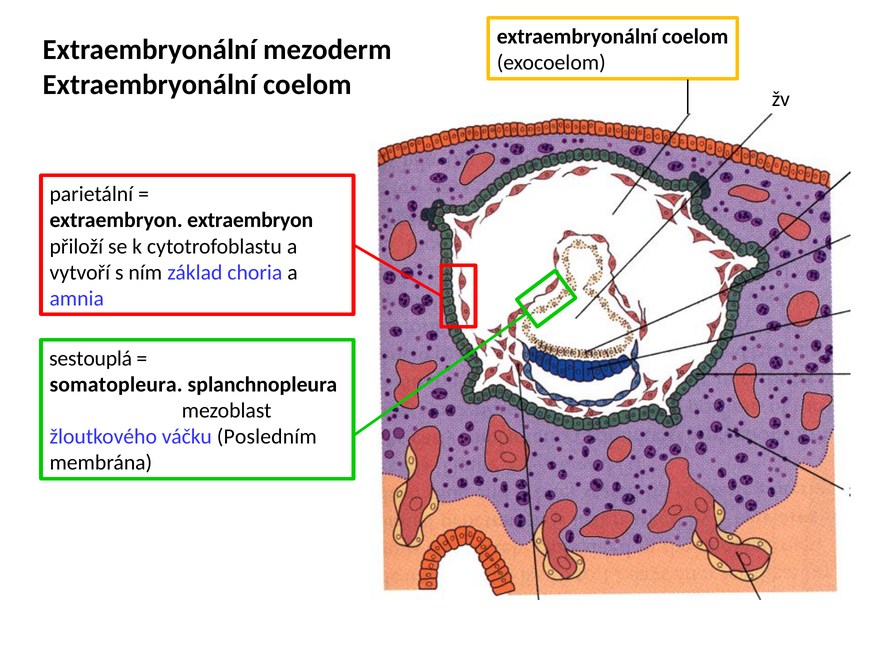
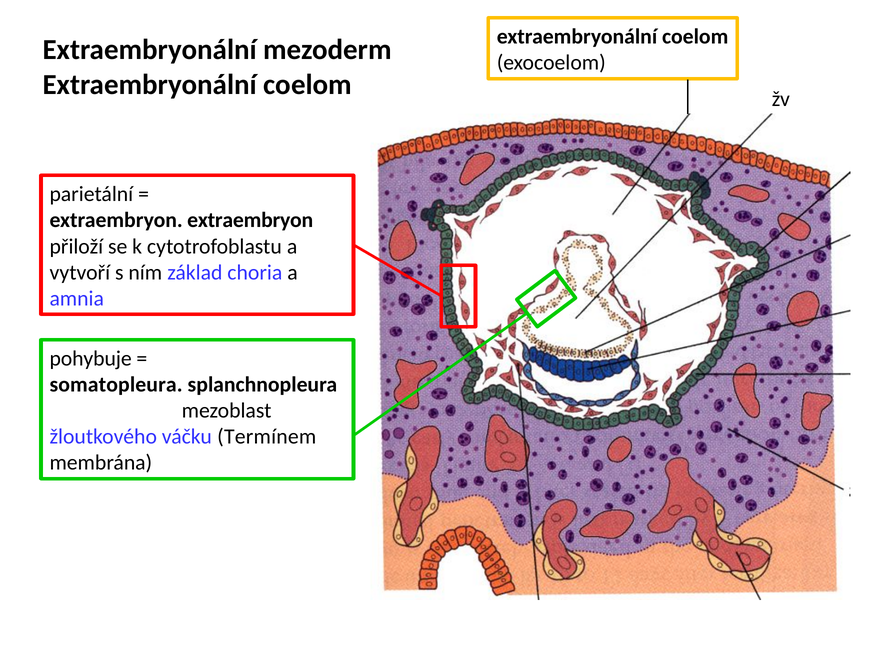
sestouplá: sestouplá -> pohybuje
Posledním: Posledním -> Termínem
